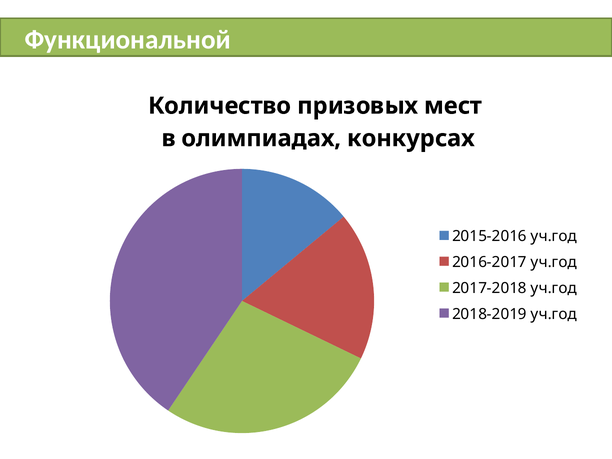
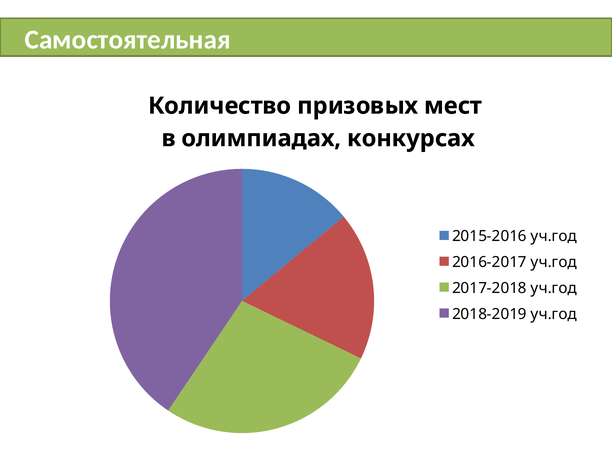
Функциональной: Функциональной -> Самостоятельная
